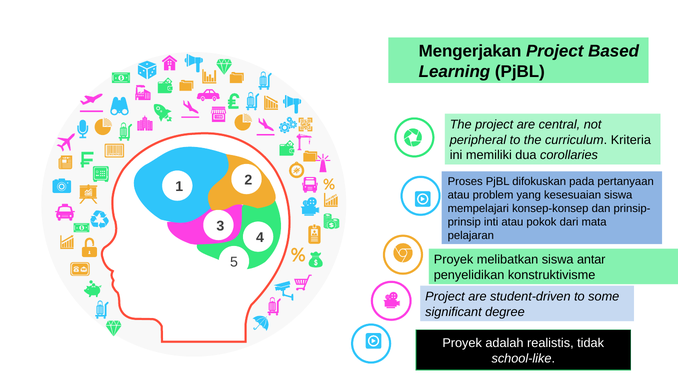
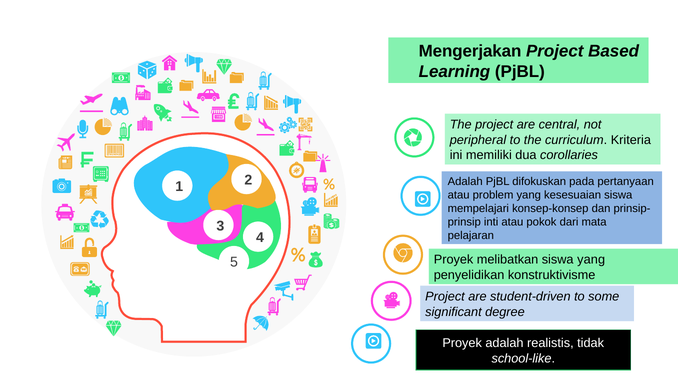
Proses at (465, 182): Proses -> Adalah
siswa antar: antar -> yang
